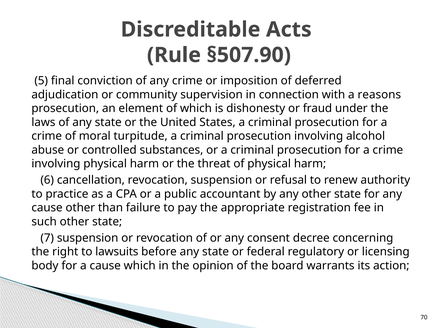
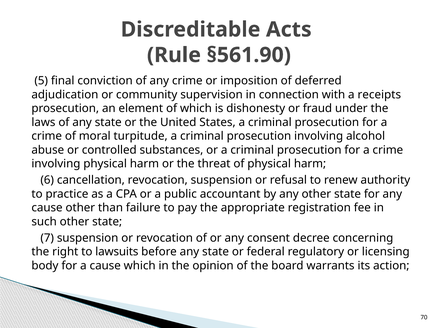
§507.90: §507.90 -> §561.90
reasons: reasons -> receipts
